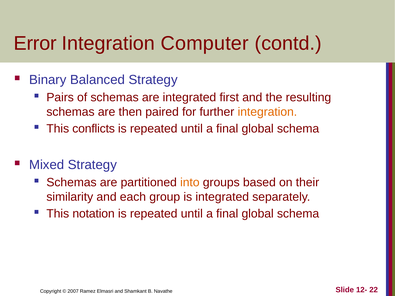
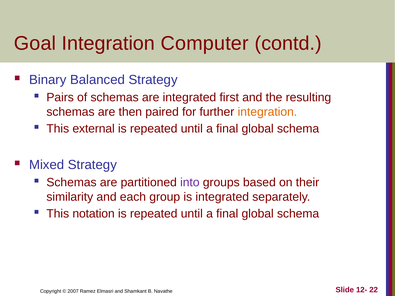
Error: Error -> Goal
conflicts: conflicts -> external
into colour: orange -> purple
